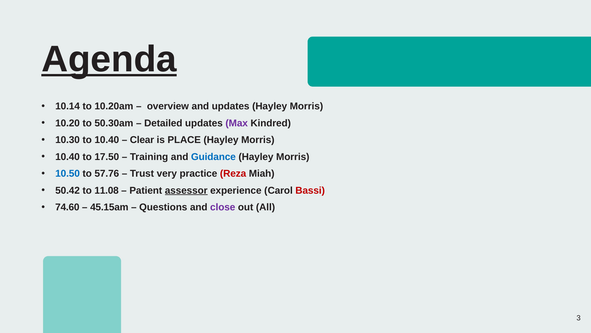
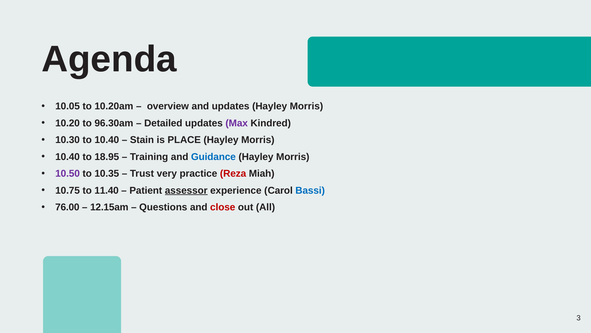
Agenda underline: present -> none
10.14: 10.14 -> 10.05
50.30am: 50.30am -> 96.30am
Clear: Clear -> Stain
17.50: 17.50 -> 18.95
10.50 colour: blue -> purple
57.76: 57.76 -> 10.35
50.42: 50.42 -> 10.75
11.08: 11.08 -> 11.40
Bassi colour: red -> blue
74.60: 74.60 -> 76.00
45.15am: 45.15am -> 12.15am
close colour: purple -> red
